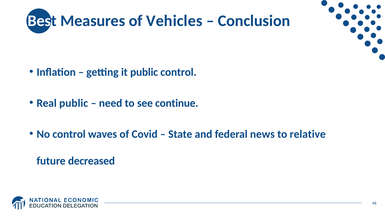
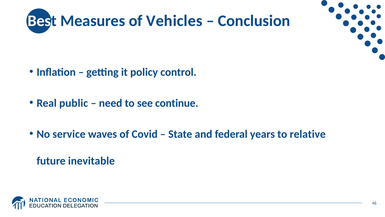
it public: public -> policy
No control: control -> service
news: news -> years
decreased: decreased -> inevitable
